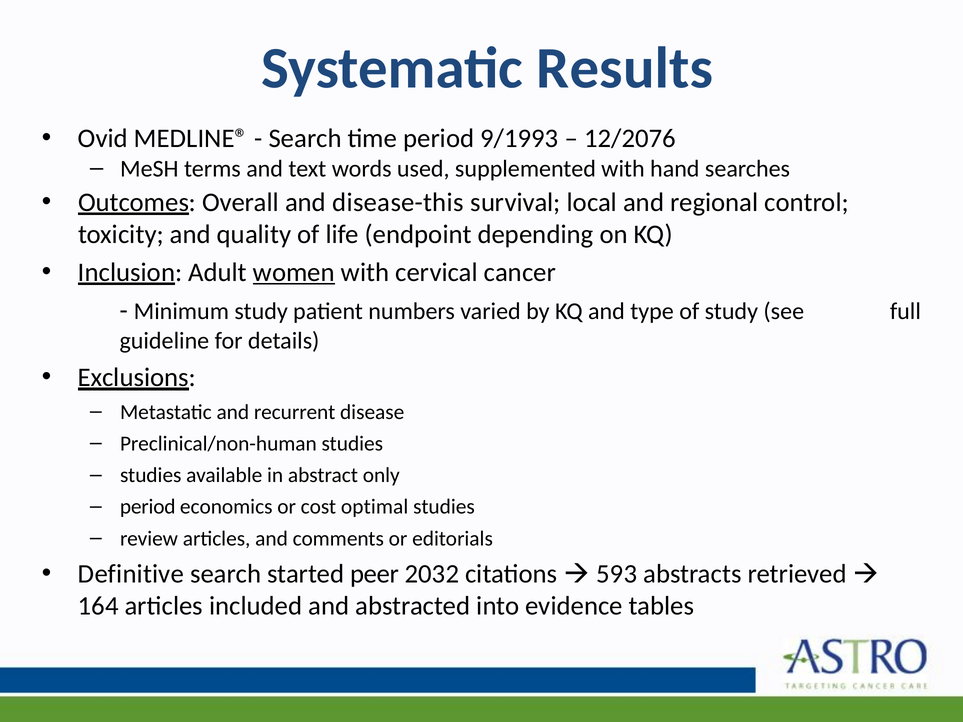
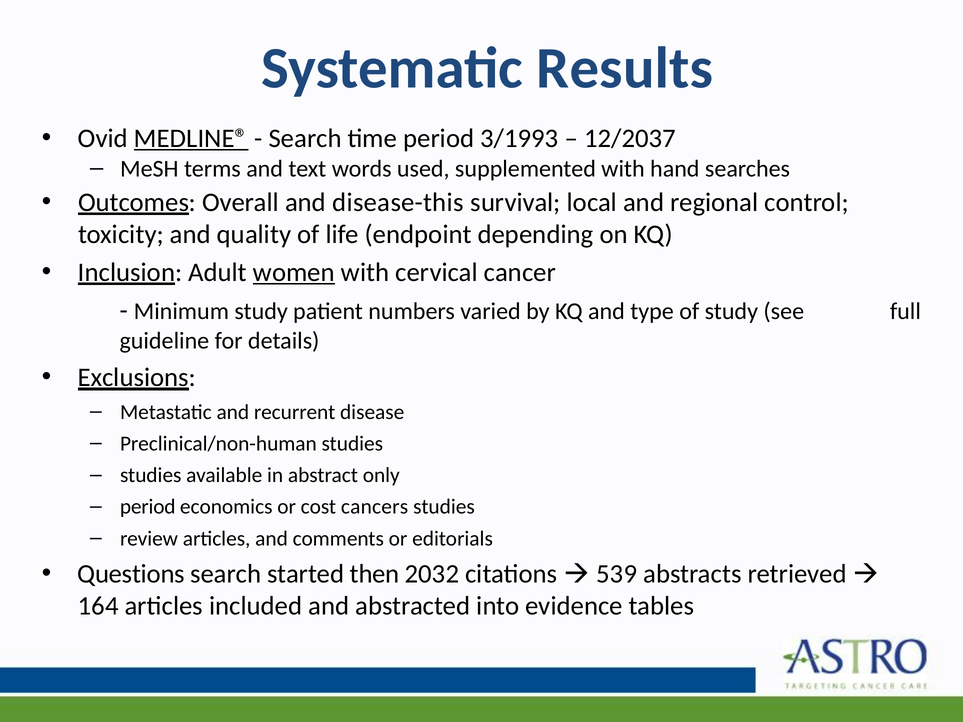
MEDLINE® underline: none -> present
9/1993: 9/1993 -> 3/1993
12/2076: 12/2076 -> 12/2037
optimal: optimal -> cancers
Definitive: Definitive -> Questions
peer: peer -> then
593: 593 -> 539
